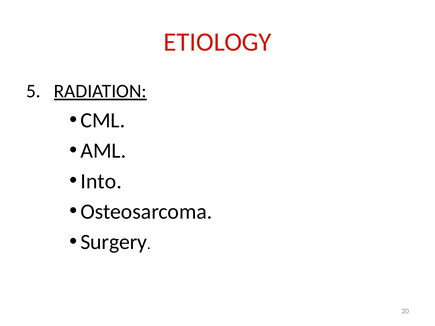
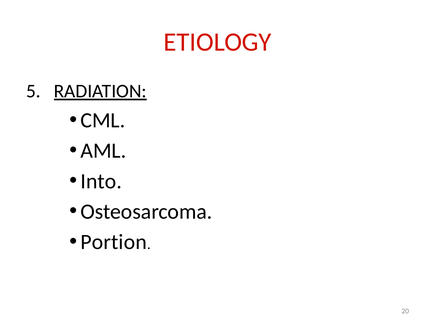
Surgery: Surgery -> Portion
